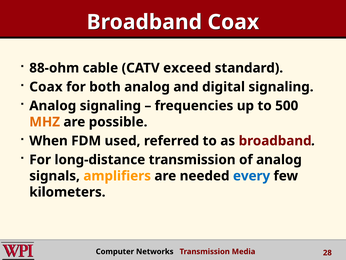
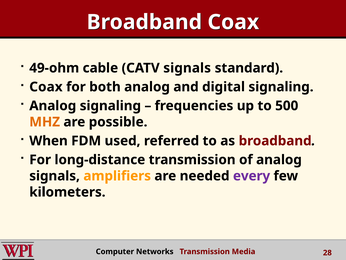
88-ohm: 88-ohm -> 49-ohm
CATV exceed: exceed -> signals
every colour: blue -> purple
